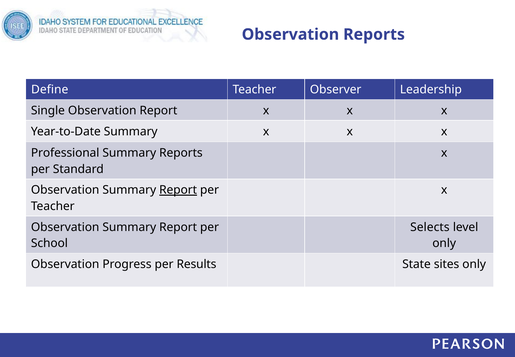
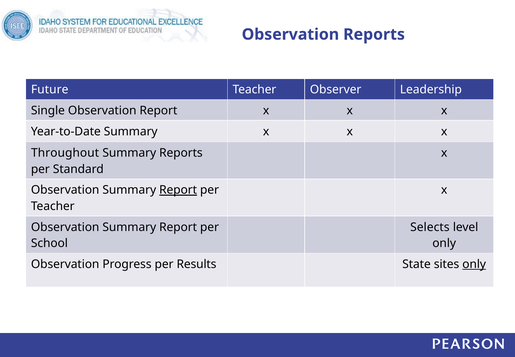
Define: Define -> Future
Professional: Professional -> Throughout
only at (474, 264) underline: none -> present
